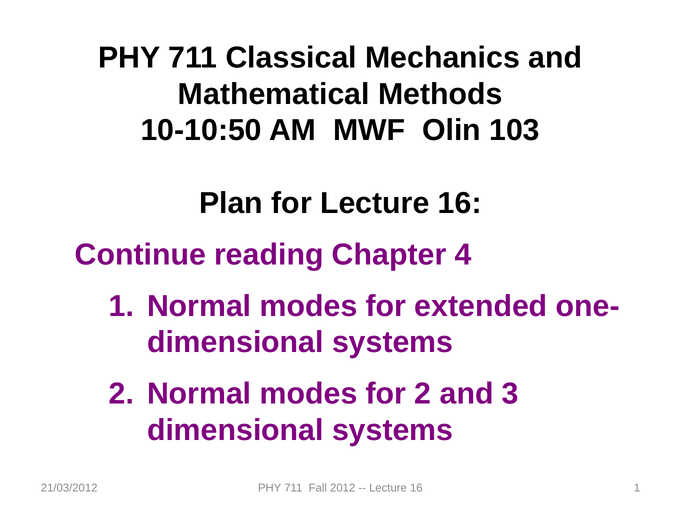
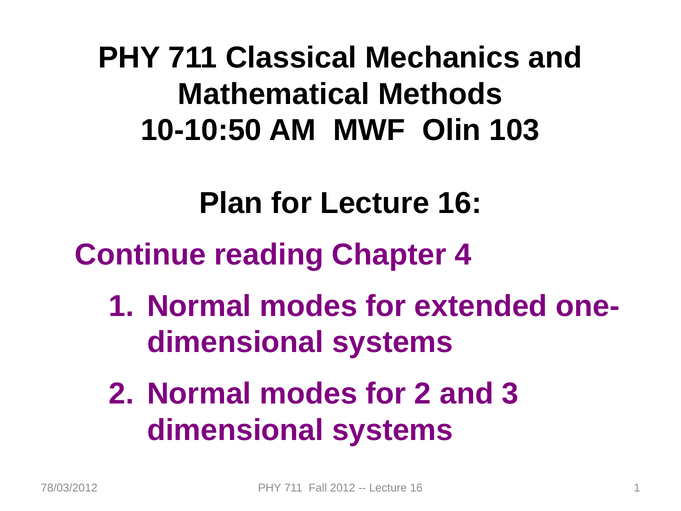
21/03/2012: 21/03/2012 -> 78/03/2012
